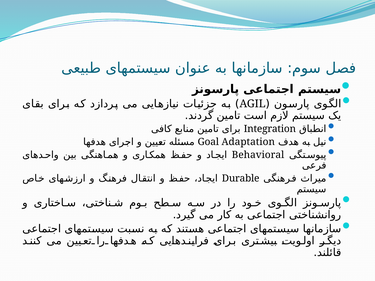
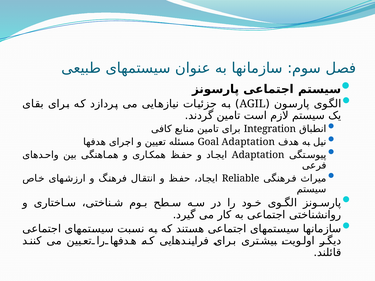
Behavioral at (258, 155): Behavioral -> Adaptation
Durable: Durable -> Reliable
